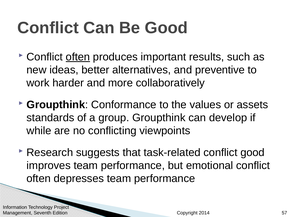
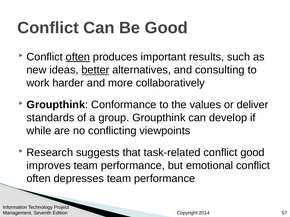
better underline: none -> present
preventive: preventive -> consulting
assets: assets -> deliver
